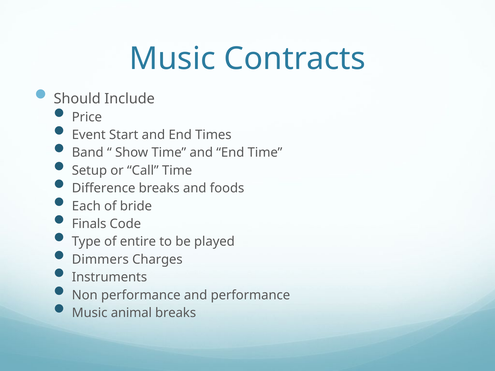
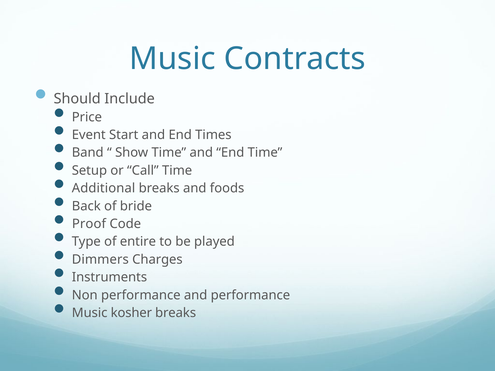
Difference: Difference -> Additional
Each: Each -> Back
Finals: Finals -> Proof
animal: animal -> kosher
